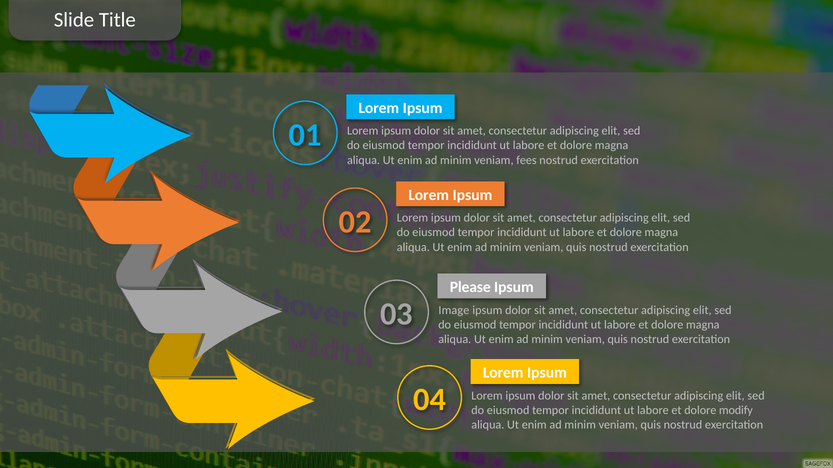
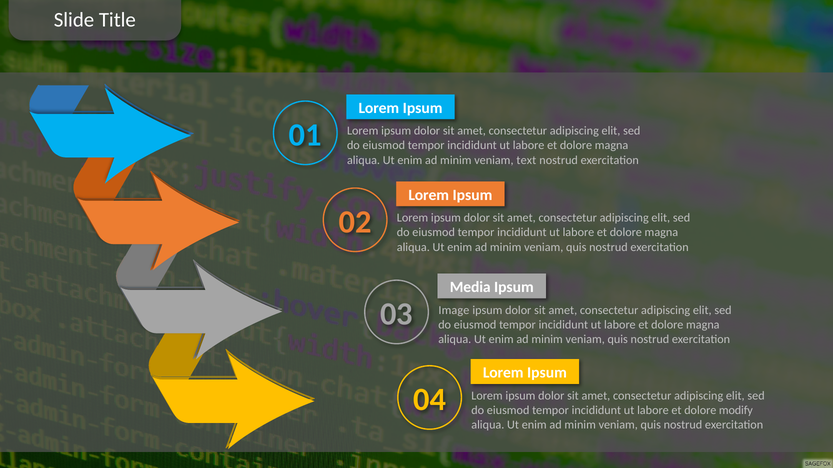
fees: fees -> text
Please: Please -> Media
